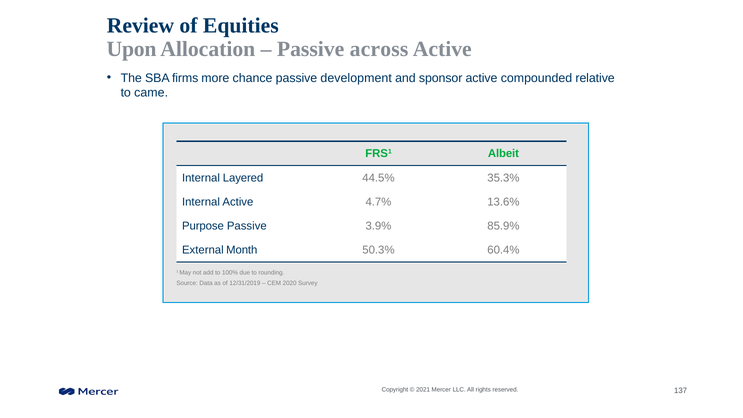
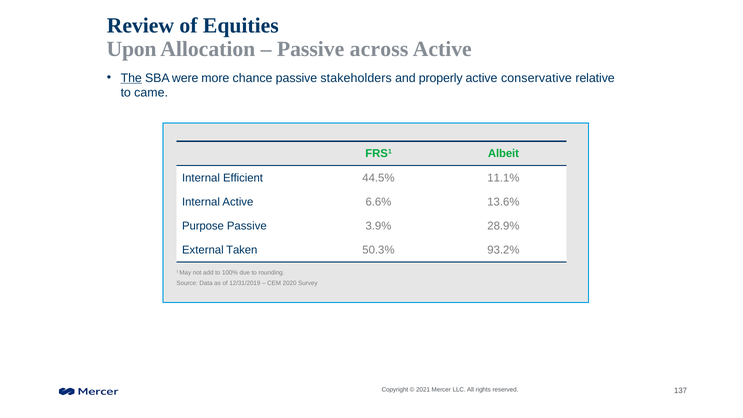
The underline: none -> present
firms: firms -> were
development: development -> stakeholders
sponsor: sponsor -> properly
compounded: compounded -> conservative
Layered: Layered -> Efficient
35.3%: 35.3% -> 11.1%
4.7%: 4.7% -> 6.6%
85.9%: 85.9% -> 28.9%
Month: Month -> Taken
60.4%: 60.4% -> 93.2%
